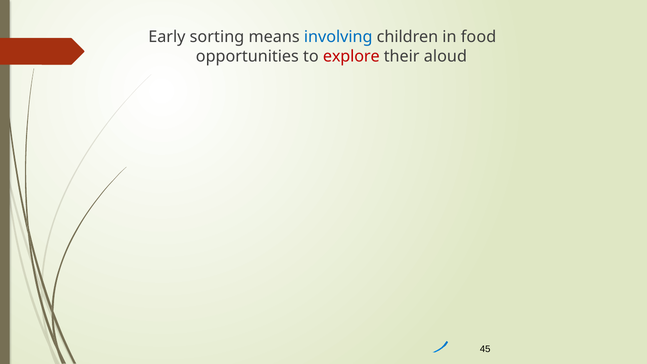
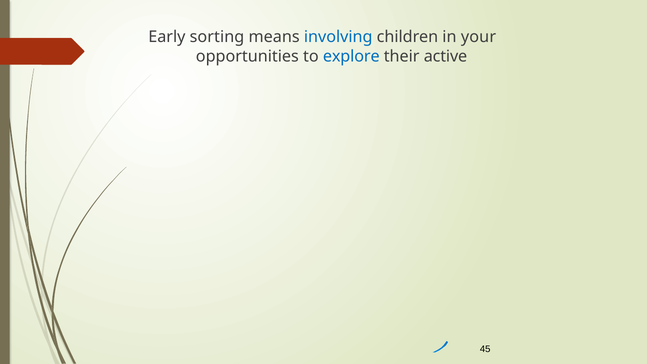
food: food -> your
explore colour: red -> blue
aloud: aloud -> active
